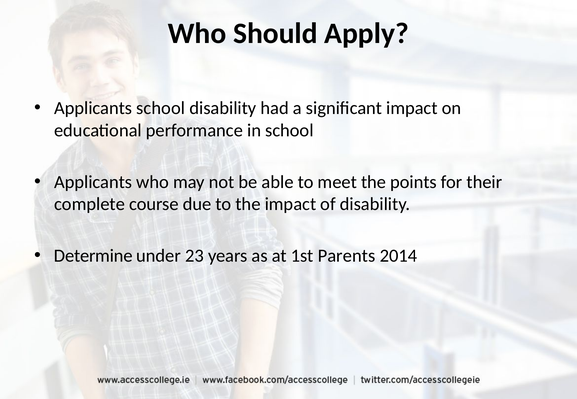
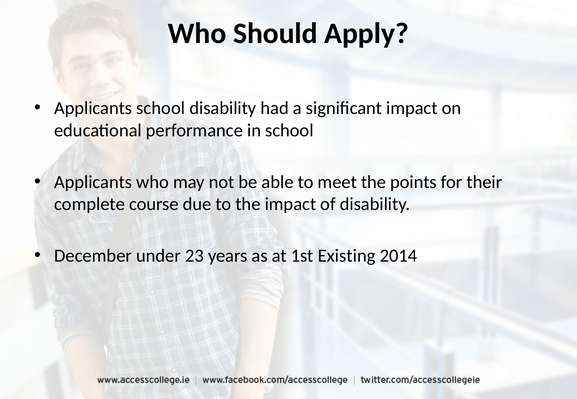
Determine: Determine -> December
Parents: Parents -> Existing
